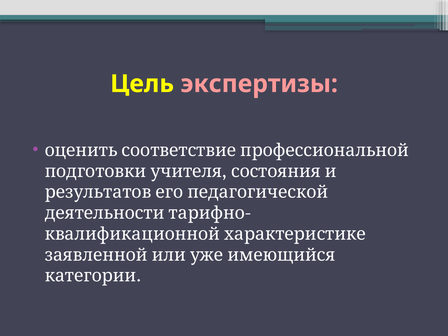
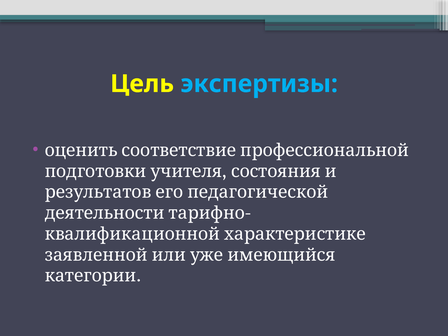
экспертизы colour: pink -> light blue
